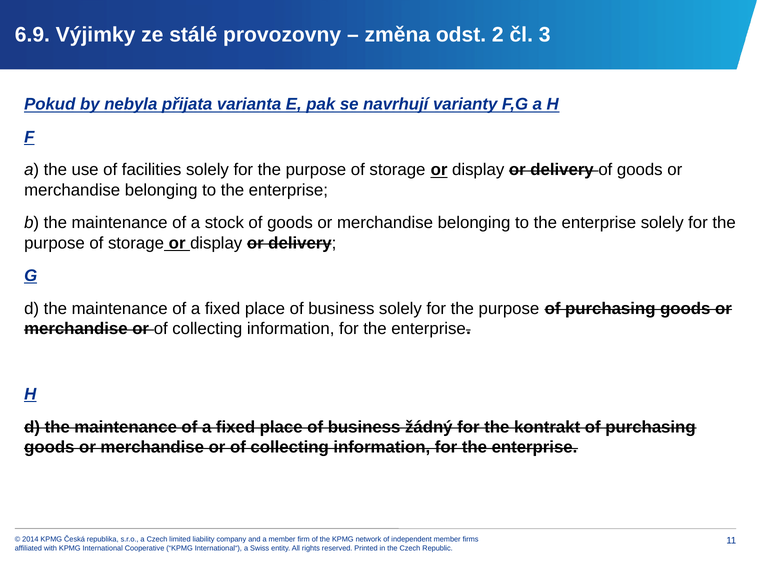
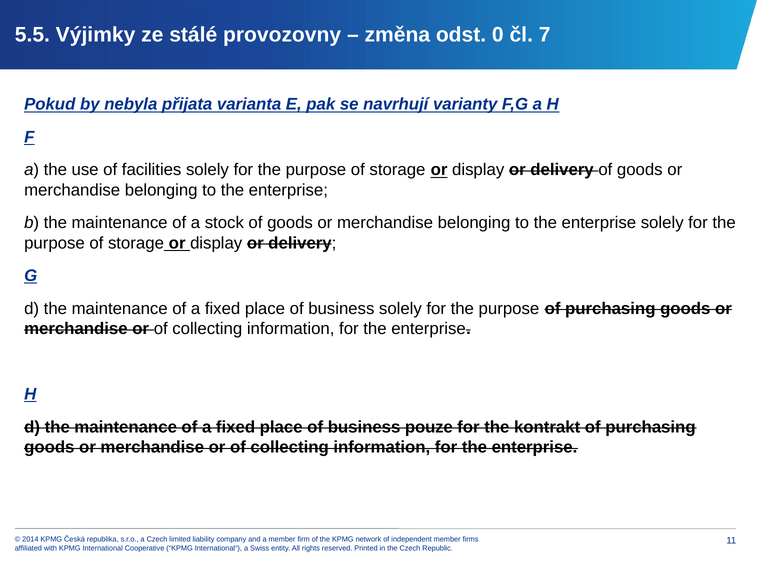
6.9: 6.9 -> 5.5
2: 2 -> 0
3: 3 -> 7
žádný: žádný -> pouze
